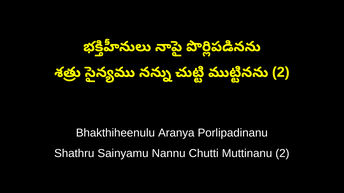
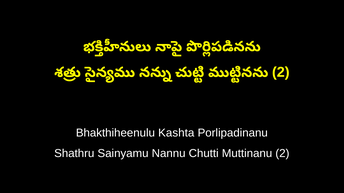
Aranya: Aranya -> Kashta
